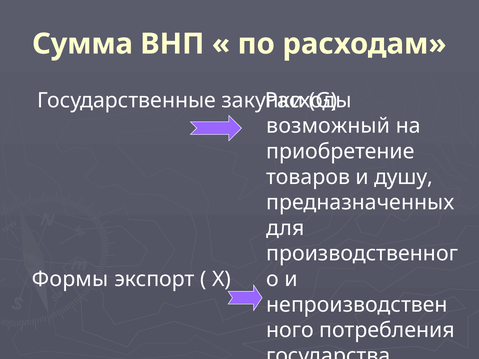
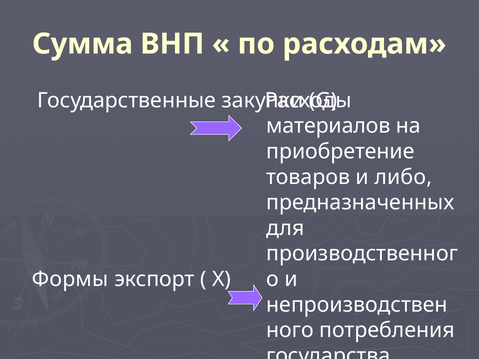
возможный: возможный -> материалов
душу: душу -> либо
